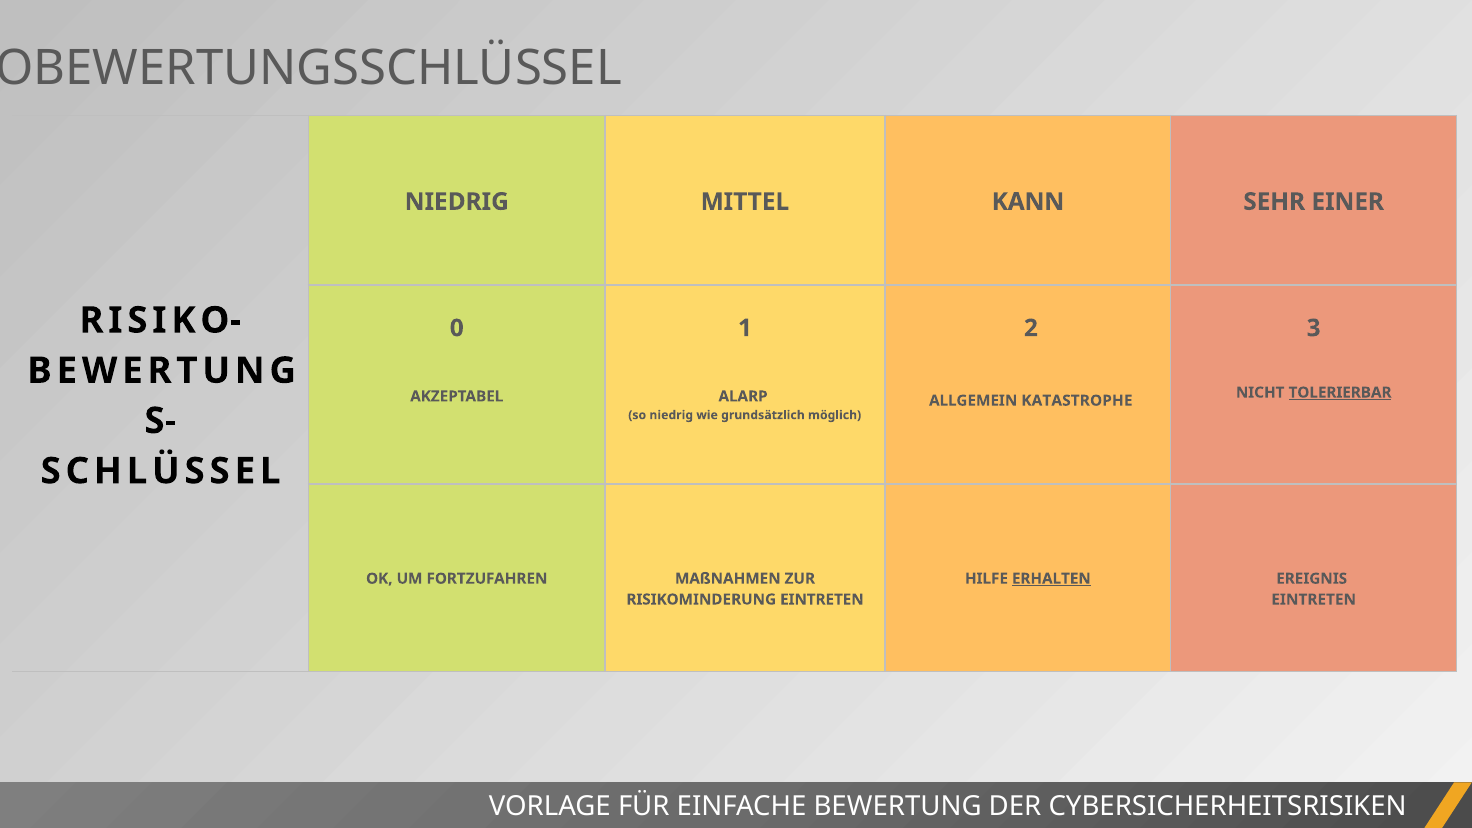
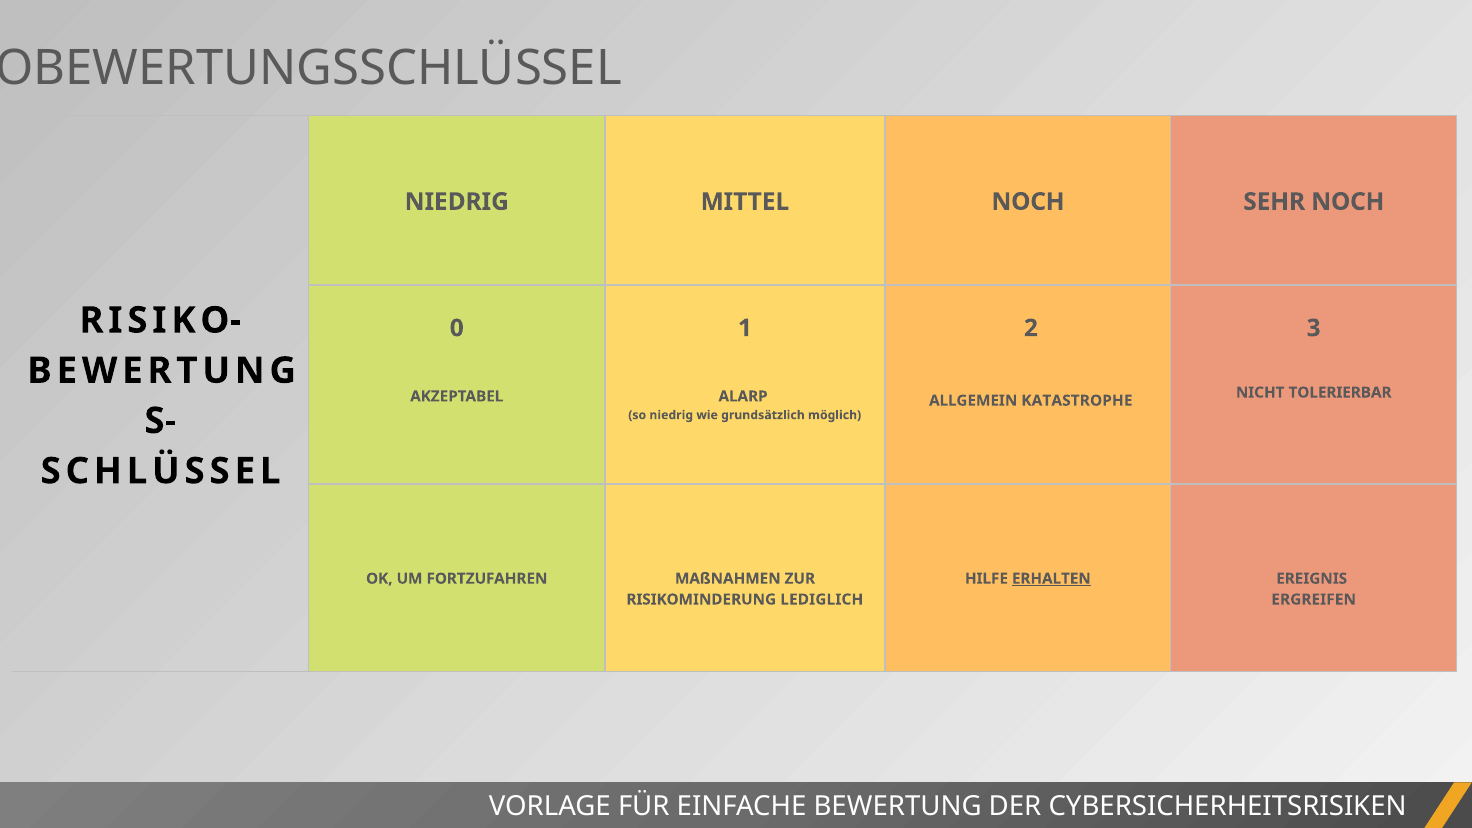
MITTEL KANN: KANN -> NOCH
SEHR EINER: EINER -> NOCH
TOLERIERBAR underline: present -> none
RISIKOMINDERUNG EINTRETEN: EINTRETEN -> LEDIGLICH
EINTRETEN at (1314, 599): EINTRETEN -> ERGREIFEN
